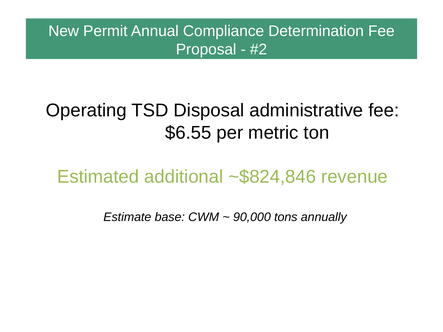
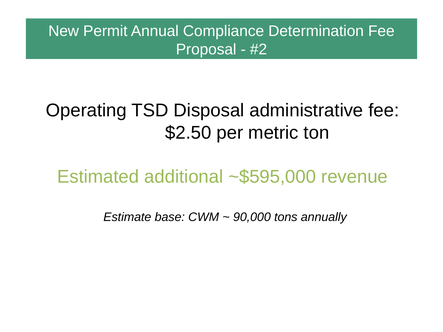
$6.55: $6.55 -> $2.50
~$824,846: ~$824,846 -> ~$595,000
